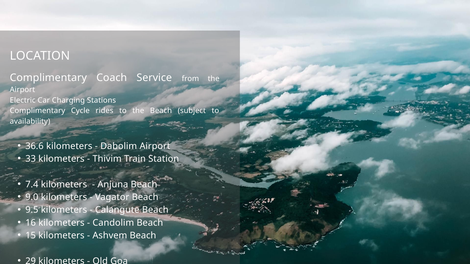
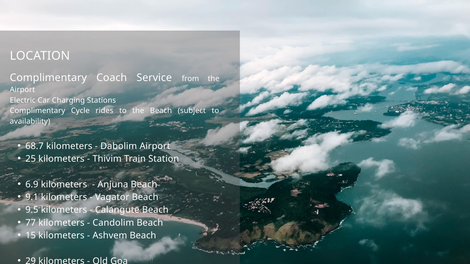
36.6: 36.6 -> 68.7
33: 33 -> 25
7.4: 7.4 -> 6.9
9.0: 9.0 -> 9.1
16: 16 -> 77
